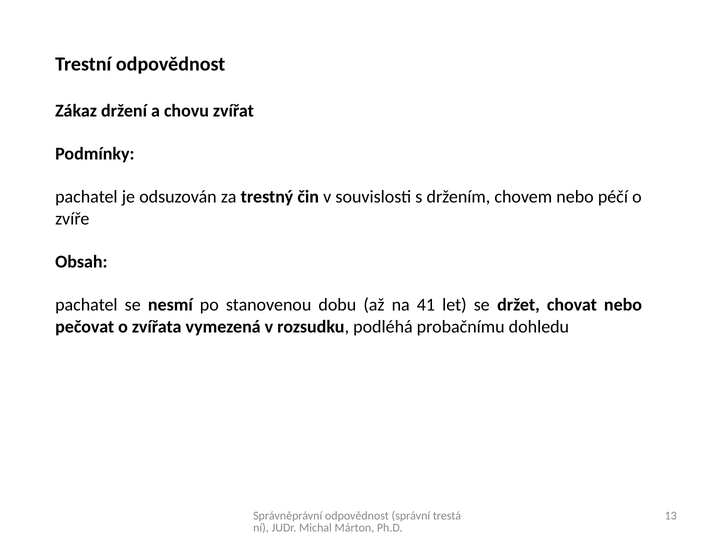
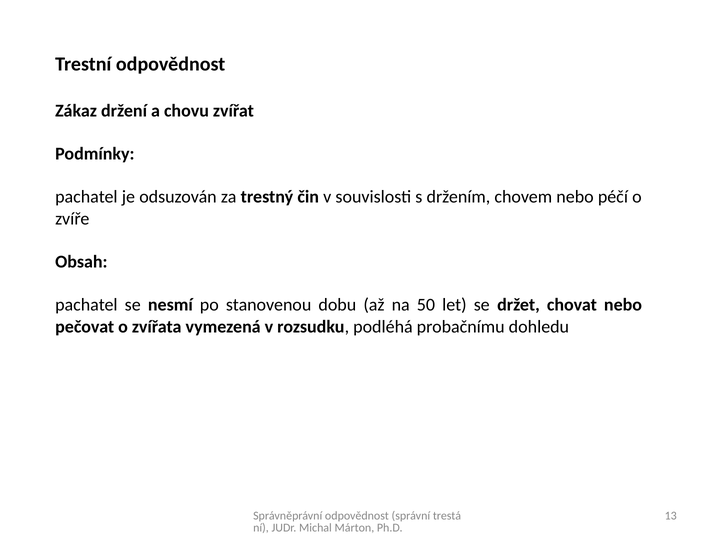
41: 41 -> 50
